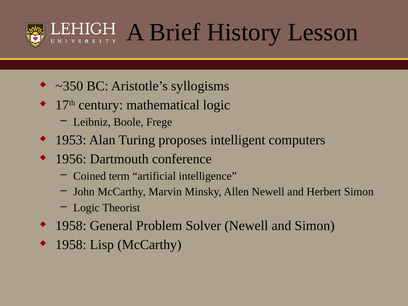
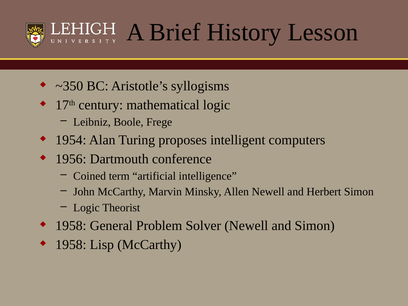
1953: 1953 -> 1954
